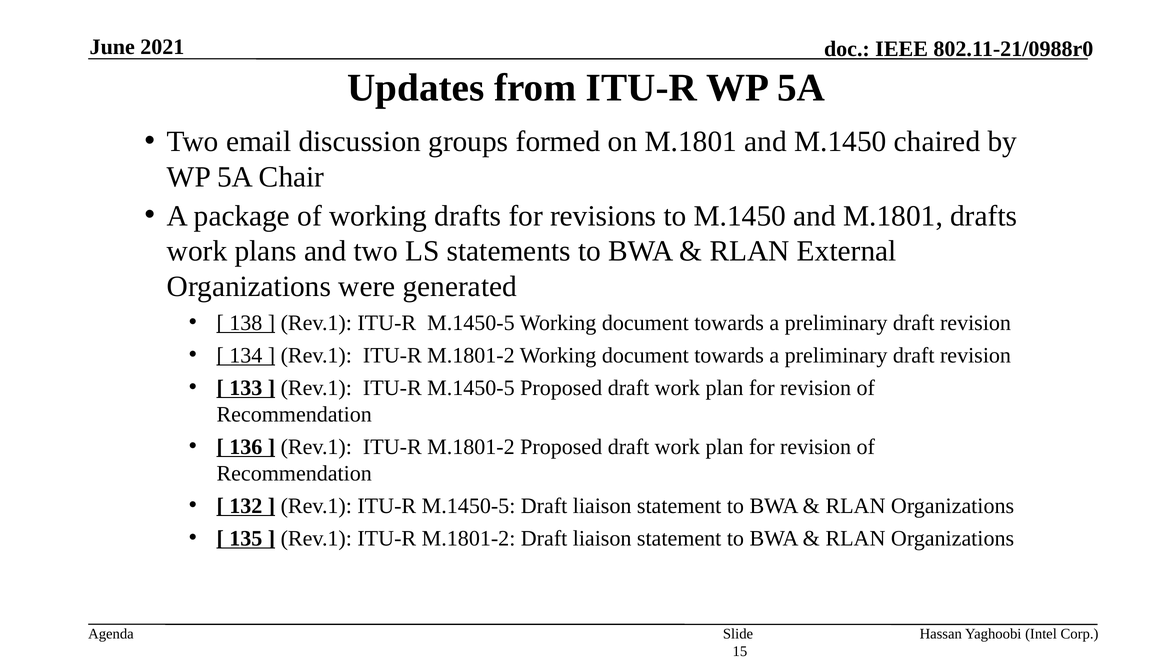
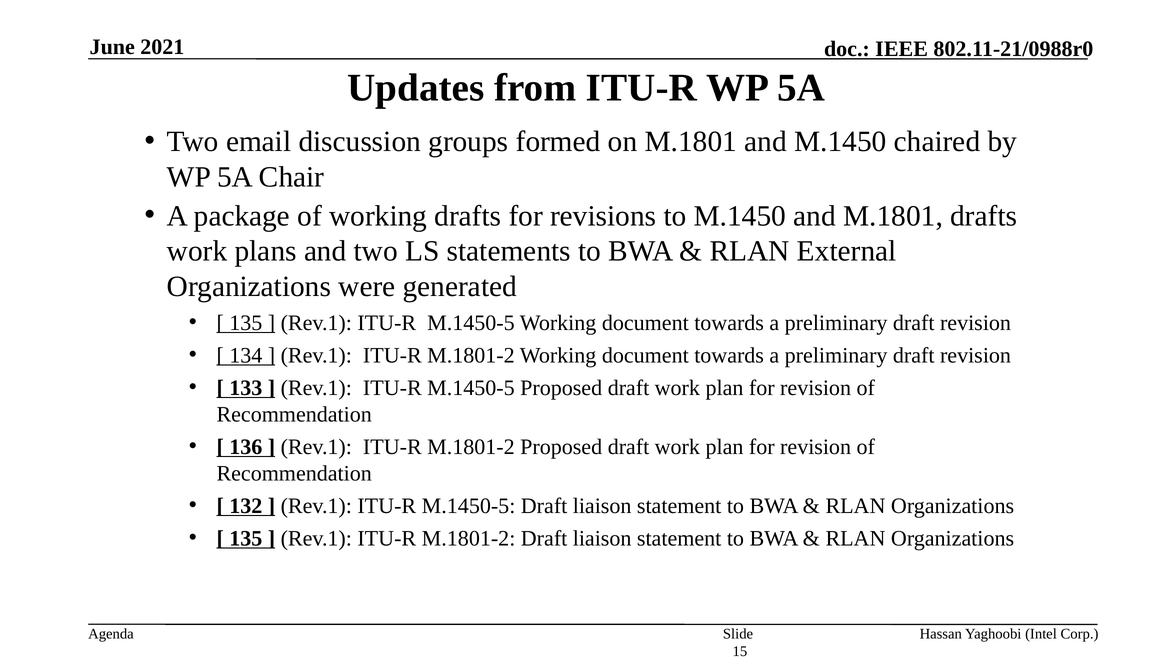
138 at (246, 323): 138 -> 135
